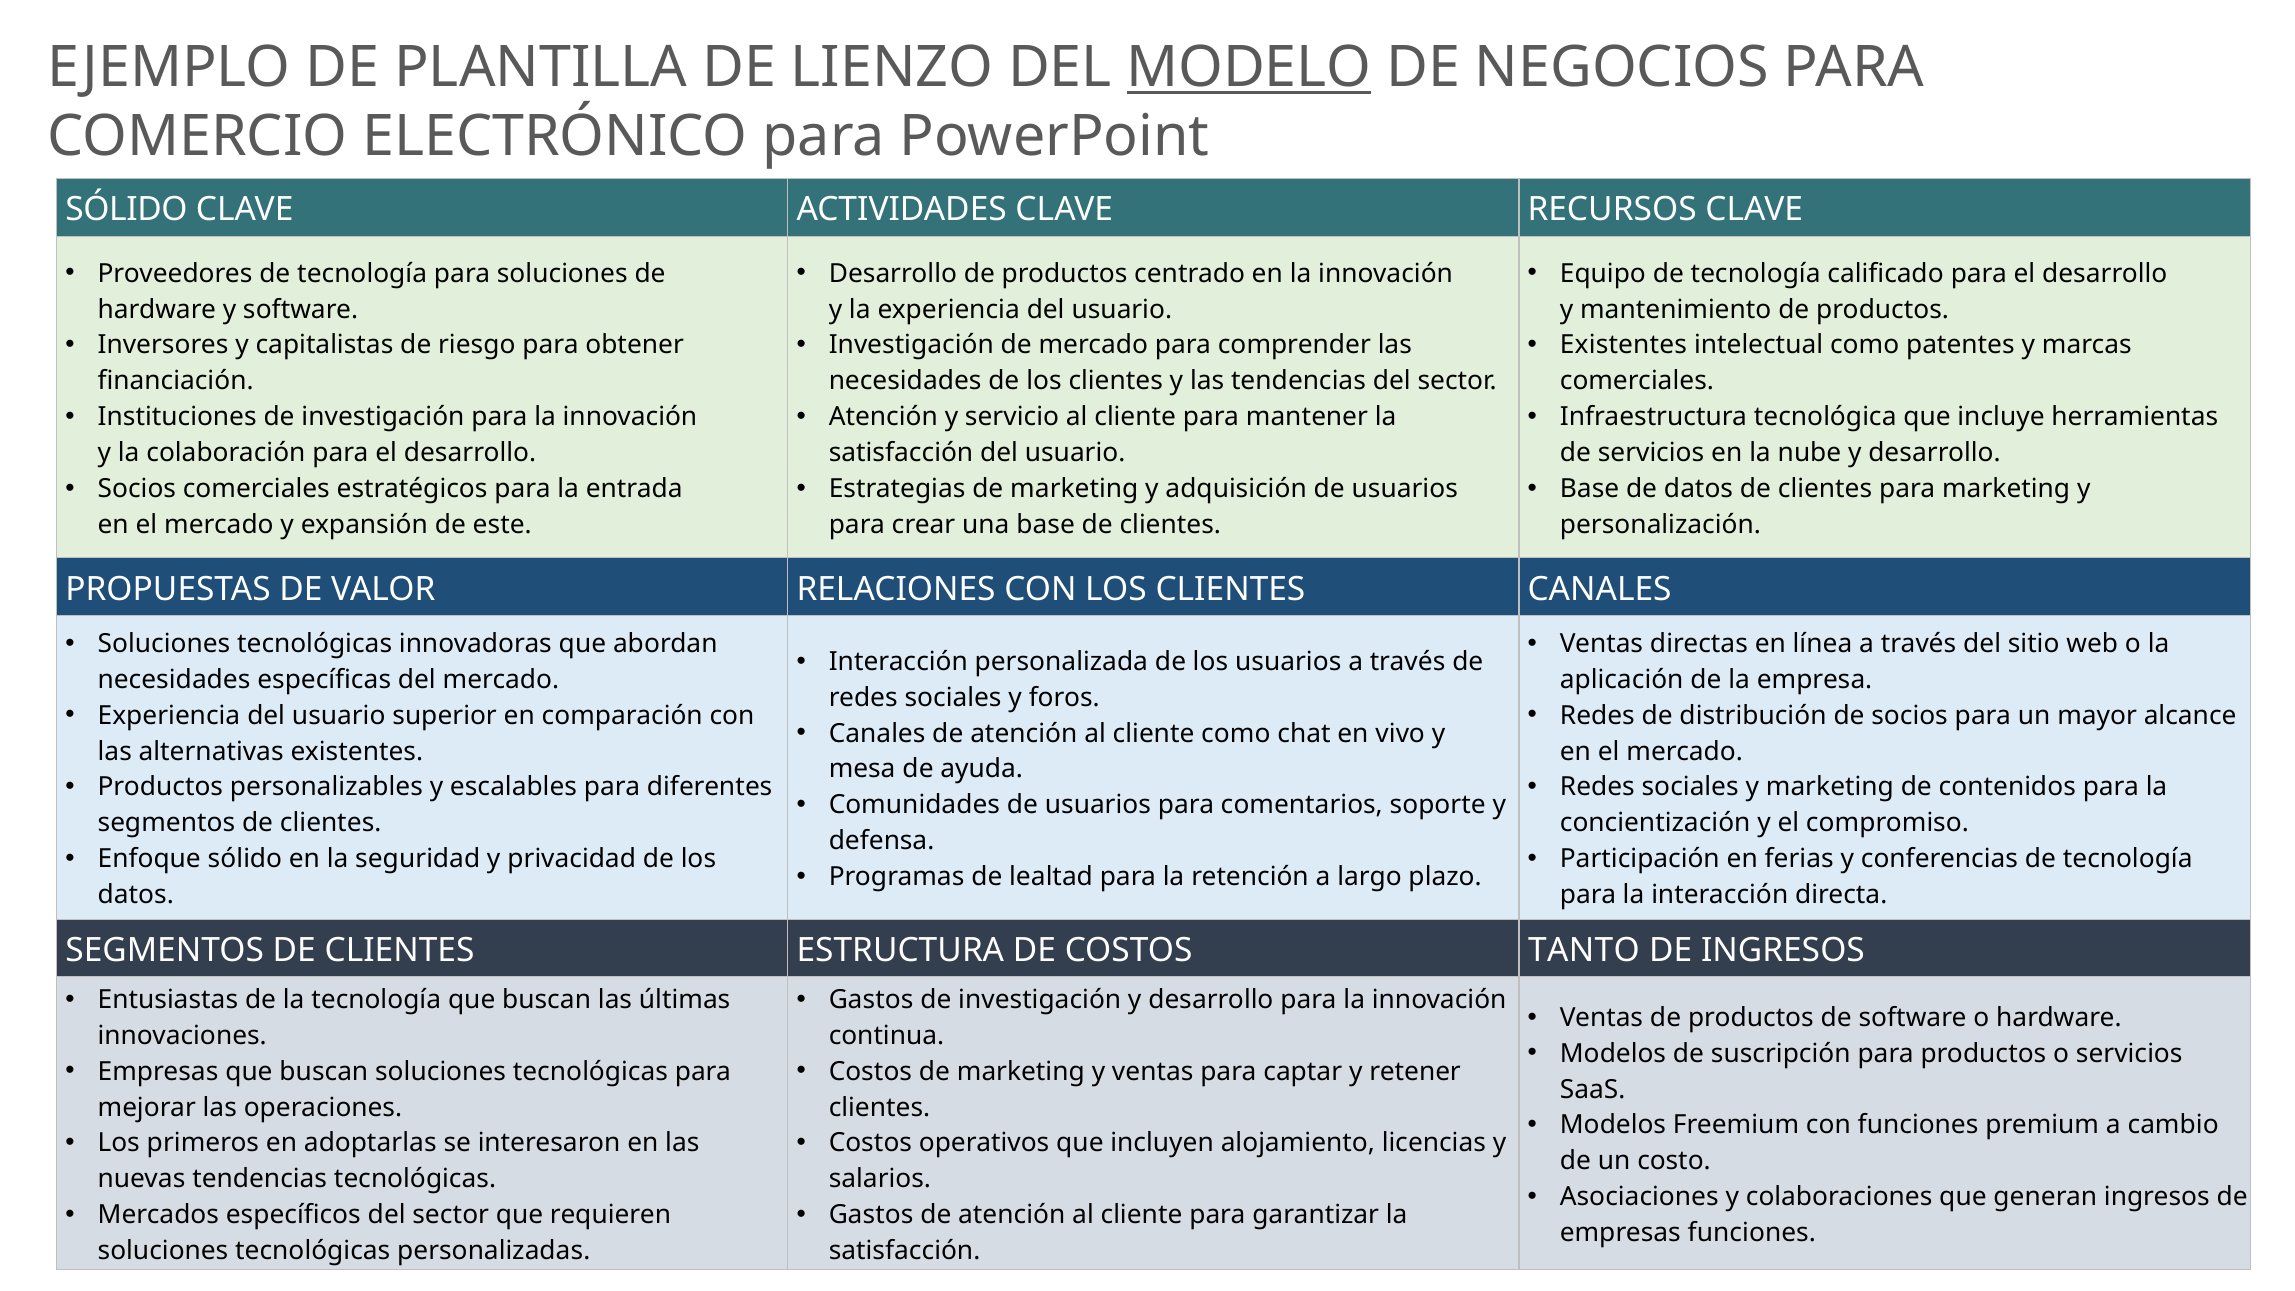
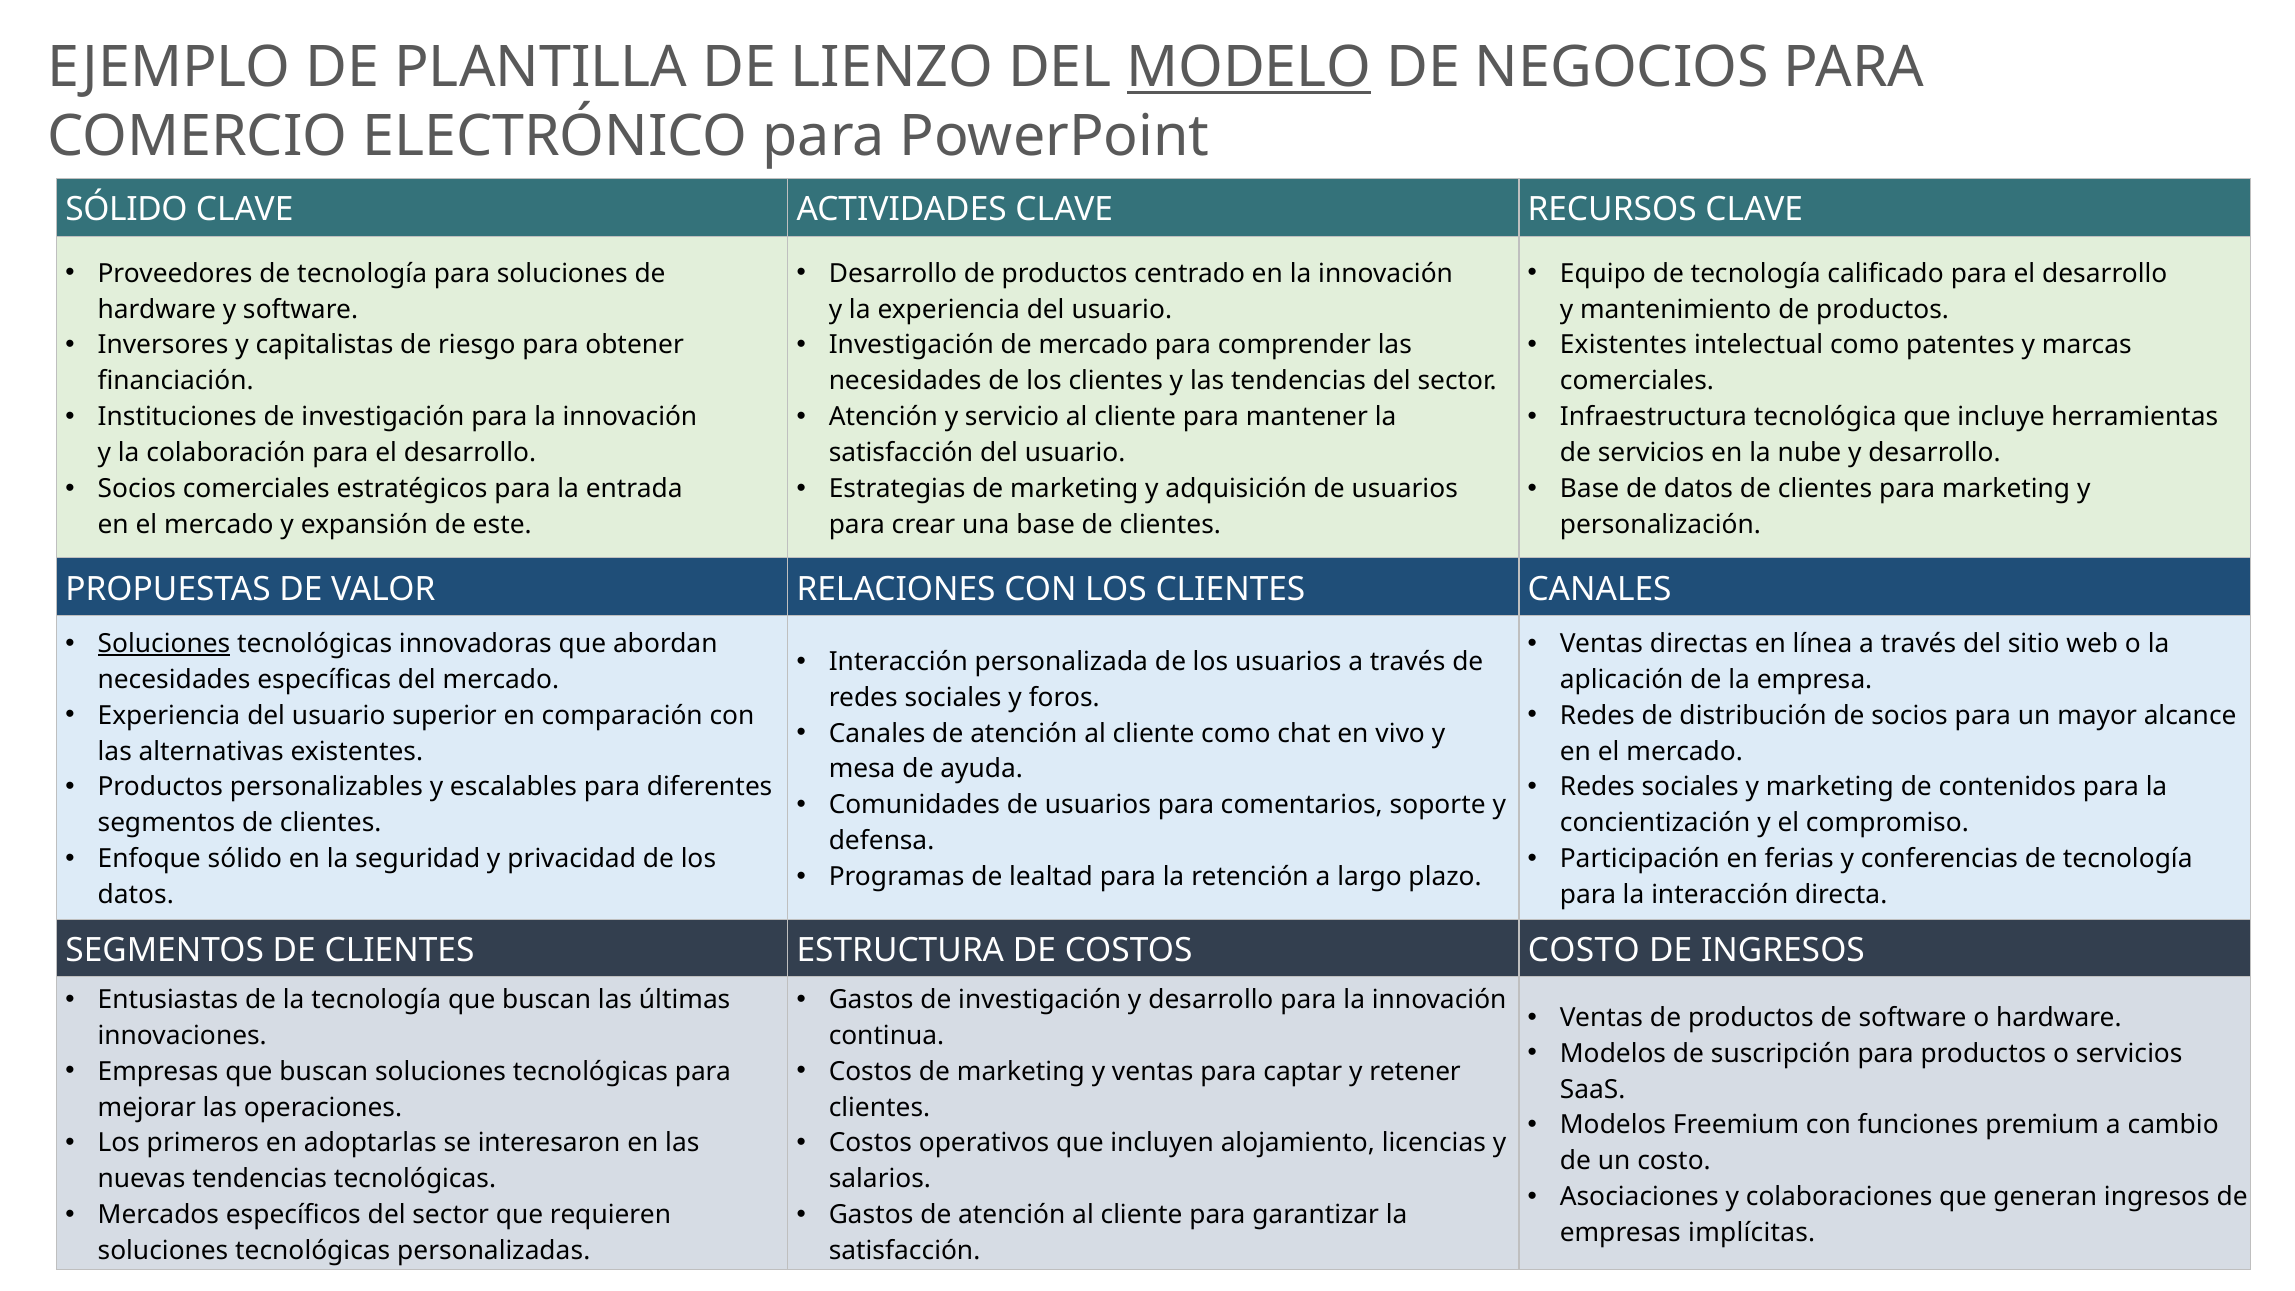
Soluciones at (164, 644) underline: none -> present
COSTOS TANTO: TANTO -> COSTO
empresas funciones: funciones -> implícitas
